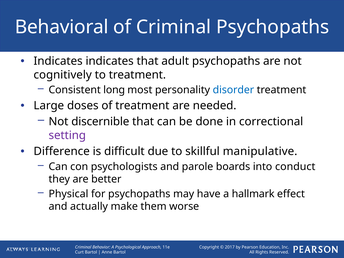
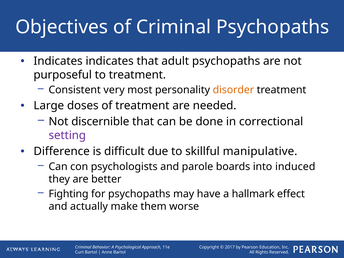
Behavioral: Behavioral -> Objectives
cognitively: cognitively -> purposeful
long: long -> very
disorder colour: blue -> orange
conduct: conduct -> induced
Physical: Physical -> Fighting
